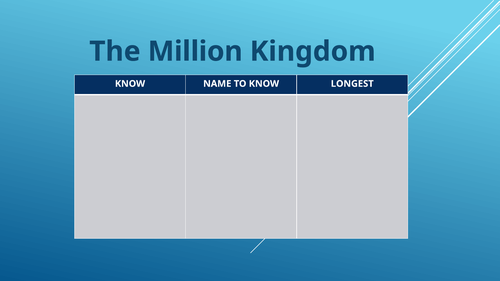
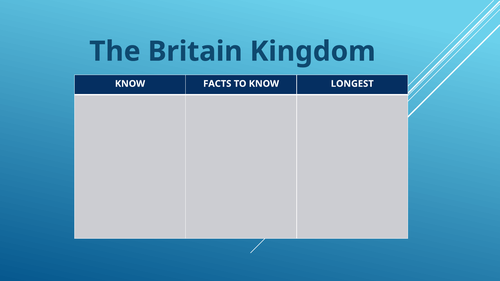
Million: Million -> Britain
NAME: NAME -> FACTS
